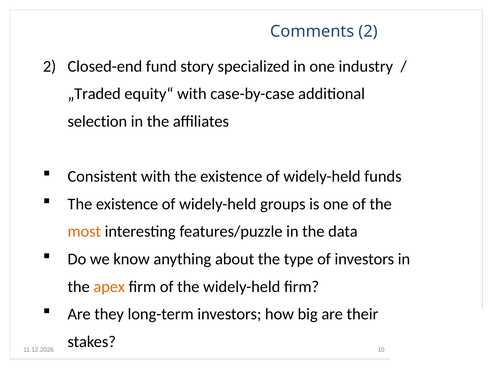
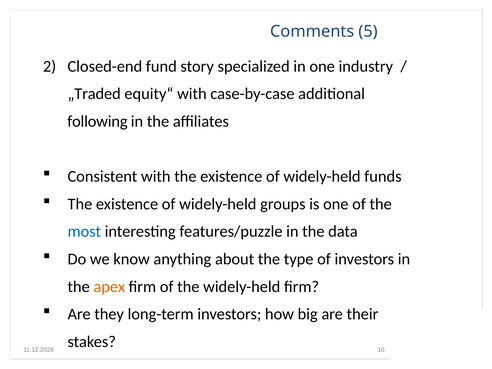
Comments 2: 2 -> 5
selection: selection -> following
most colour: orange -> blue
